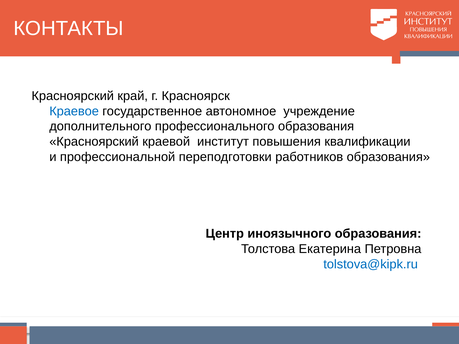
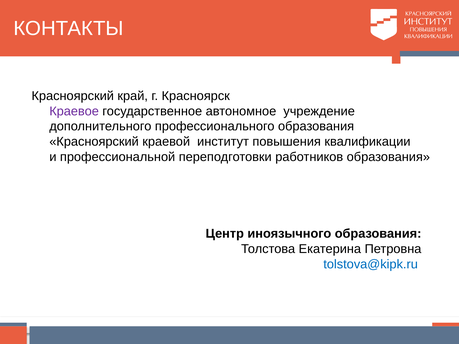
Краевое colour: blue -> purple
